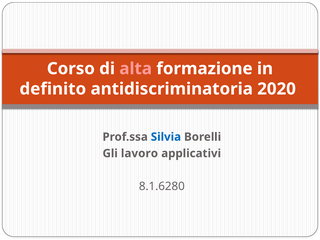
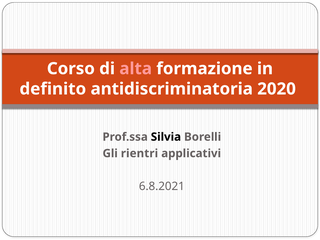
Silvia colour: blue -> black
lavoro: lavoro -> rientri
8.1.6280: 8.1.6280 -> 6.8.2021
